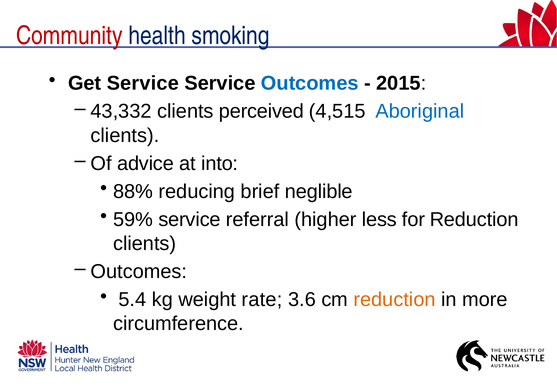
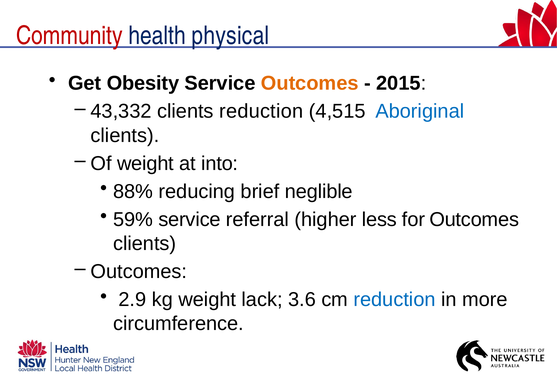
smoking: smoking -> physical
Get Service: Service -> Obesity
Outcomes at (310, 83) colour: blue -> orange
clients perceived: perceived -> reduction
Of advice: advice -> weight
for Reduction: Reduction -> Outcomes
5.4: 5.4 -> 2.9
rate: rate -> lack
reduction at (395, 299) colour: orange -> blue
